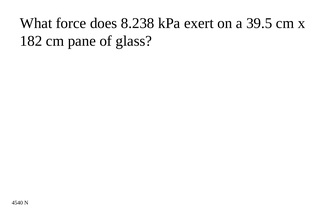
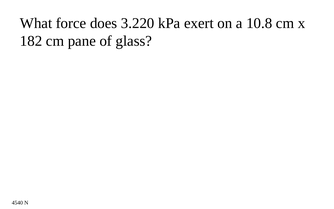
8.238: 8.238 -> 3.220
39.5: 39.5 -> 10.8
